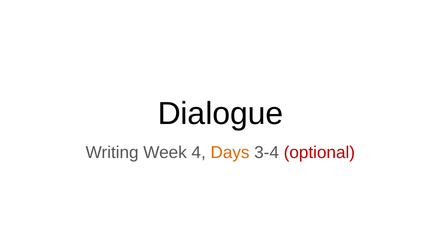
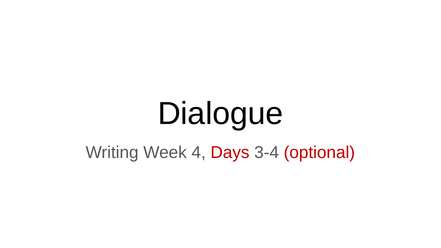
Days colour: orange -> red
